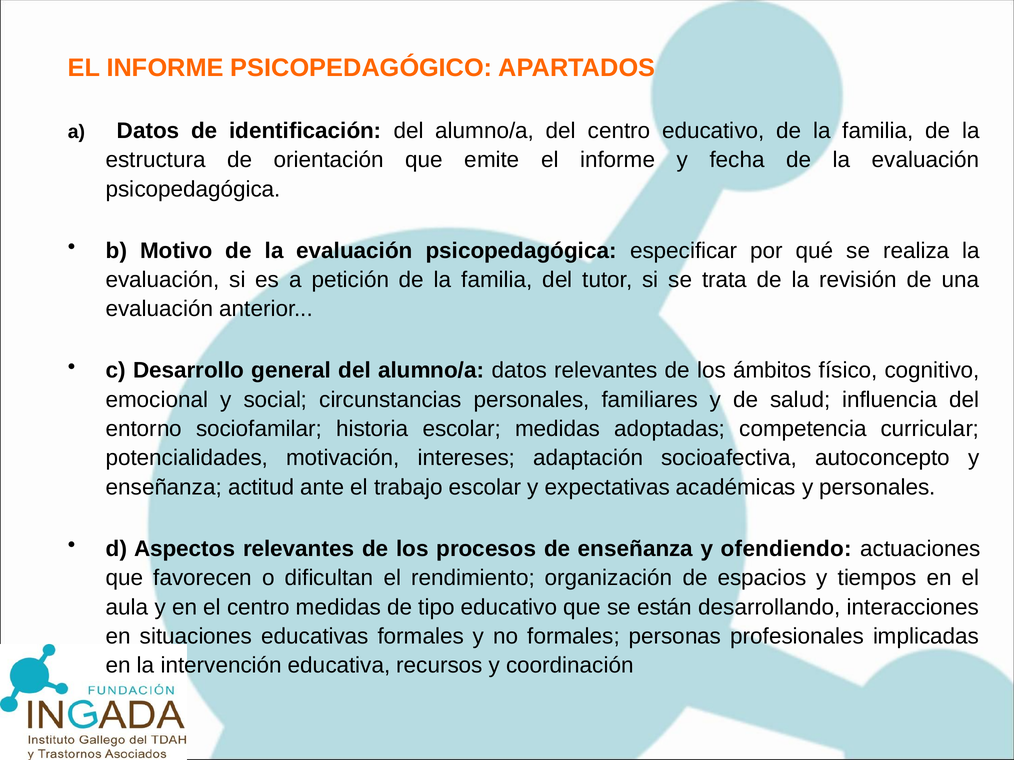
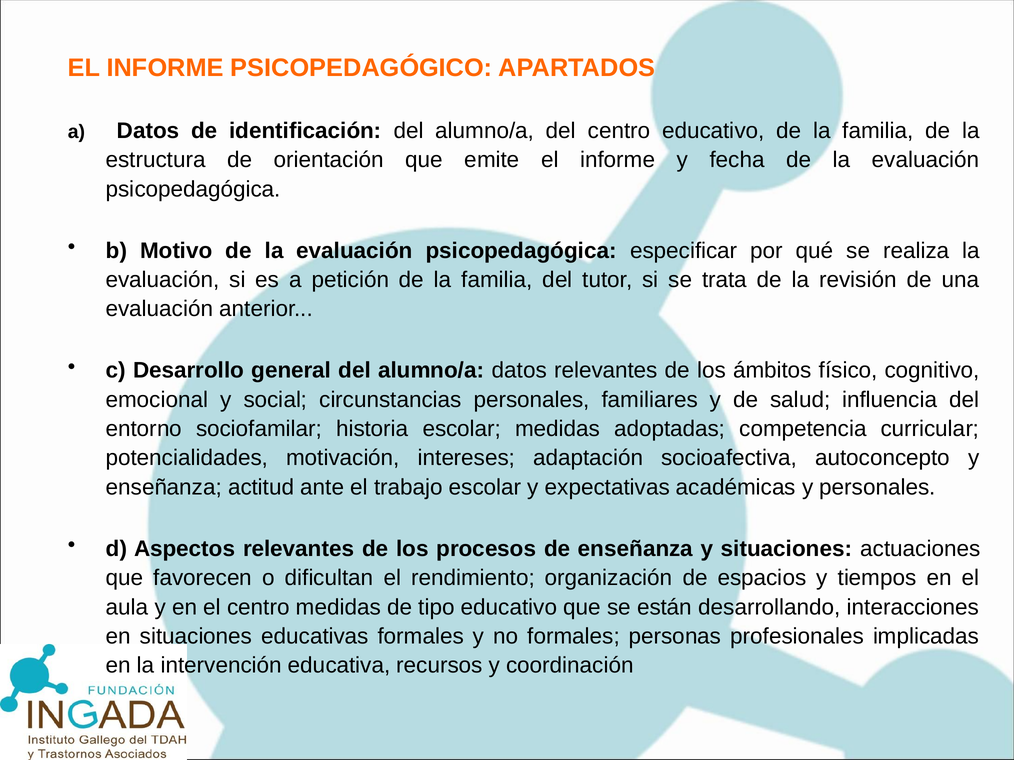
y ofendiendo: ofendiendo -> situaciones
